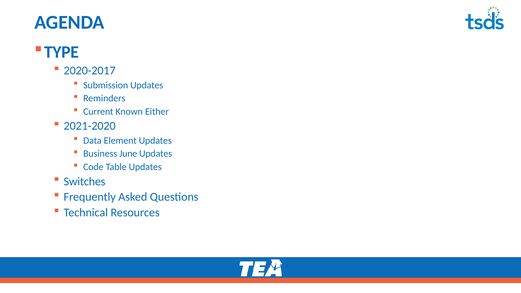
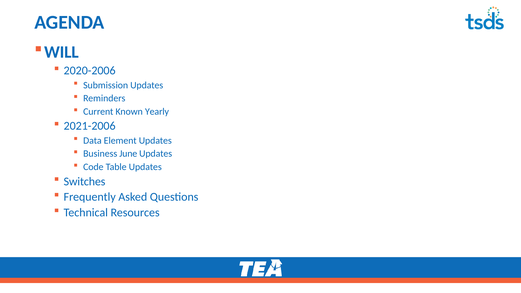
TYPE: TYPE -> WILL
2020-2017: 2020-2017 -> 2020-2006
Either: Either -> Yearly
2021-2020: 2021-2020 -> 2021-2006
